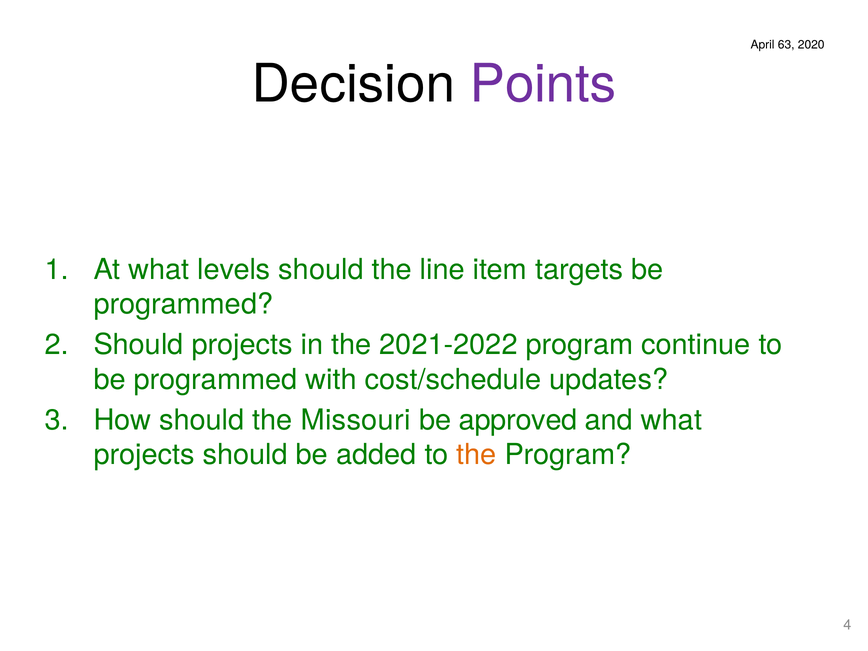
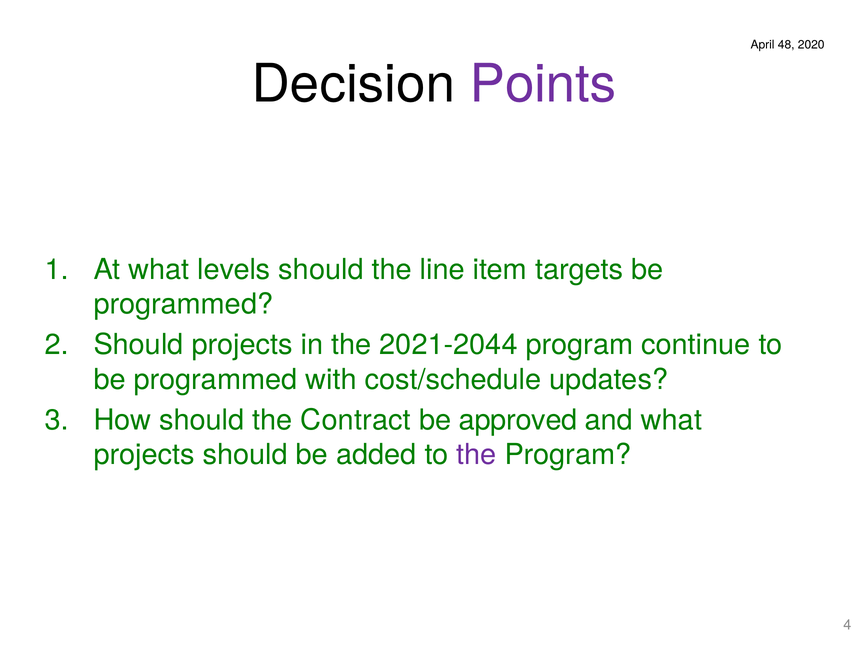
63: 63 -> 48
2021-2022: 2021-2022 -> 2021-2044
Missouri: Missouri -> Contract
the at (476, 455) colour: orange -> purple
